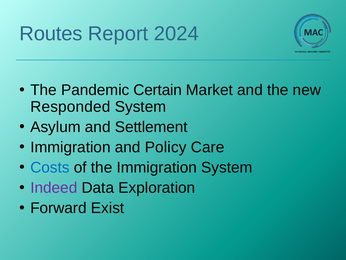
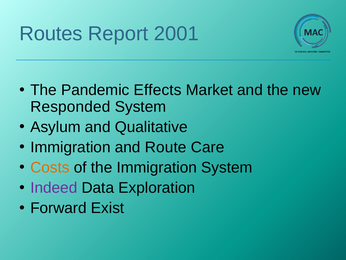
2024: 2024 -> 2001
Certain: Certain -> Effects
Settlement: Settlement -> Qualitative
Policy: Policy -> Route
Costs colour: blue -> orange
